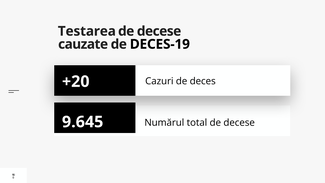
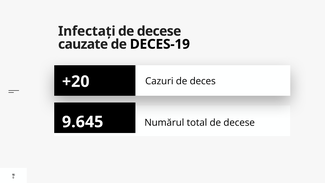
Testarea: Testarea -> Infectați
